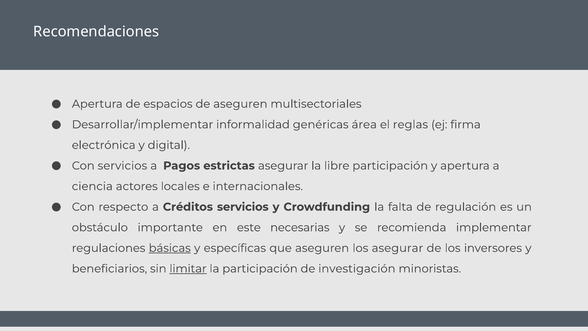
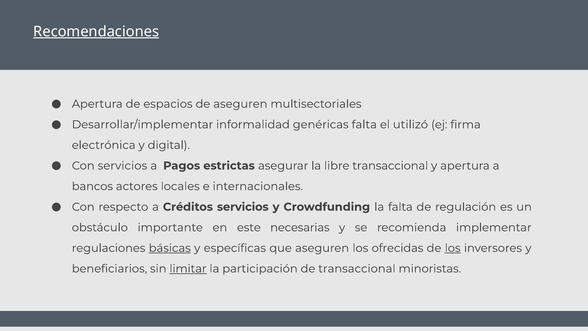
Recomendaciones underline: none -> present
genéricas área: área -> falta
reglas: reglas -> utilizó
libre participación: participación -> transaccional
ciencia: ciencia -> bancos
los asegurar: asegurar -> ofrecidas
los at (453, 248) underline: none -> present
de investigación: investigación -> transaccional
